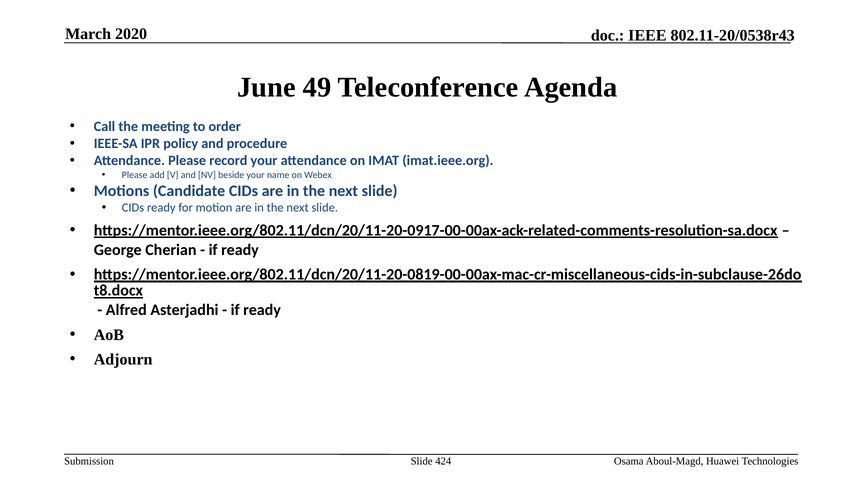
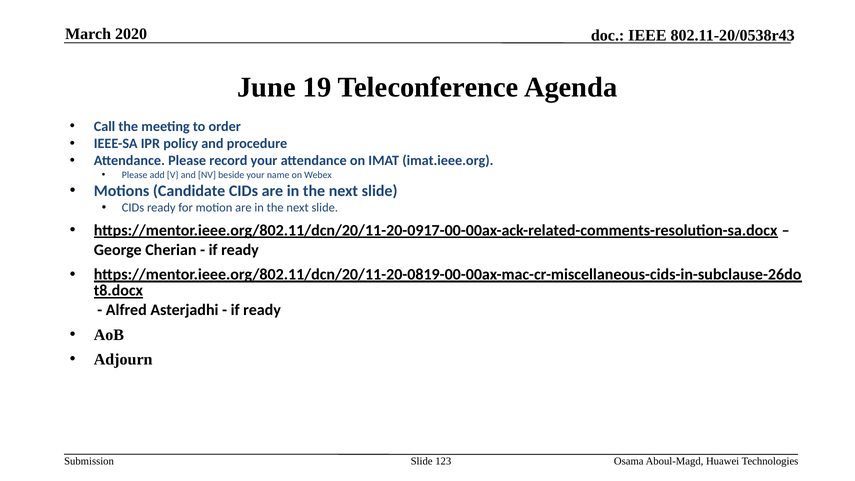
49: 49 -> 19
424: 424 -> 123
